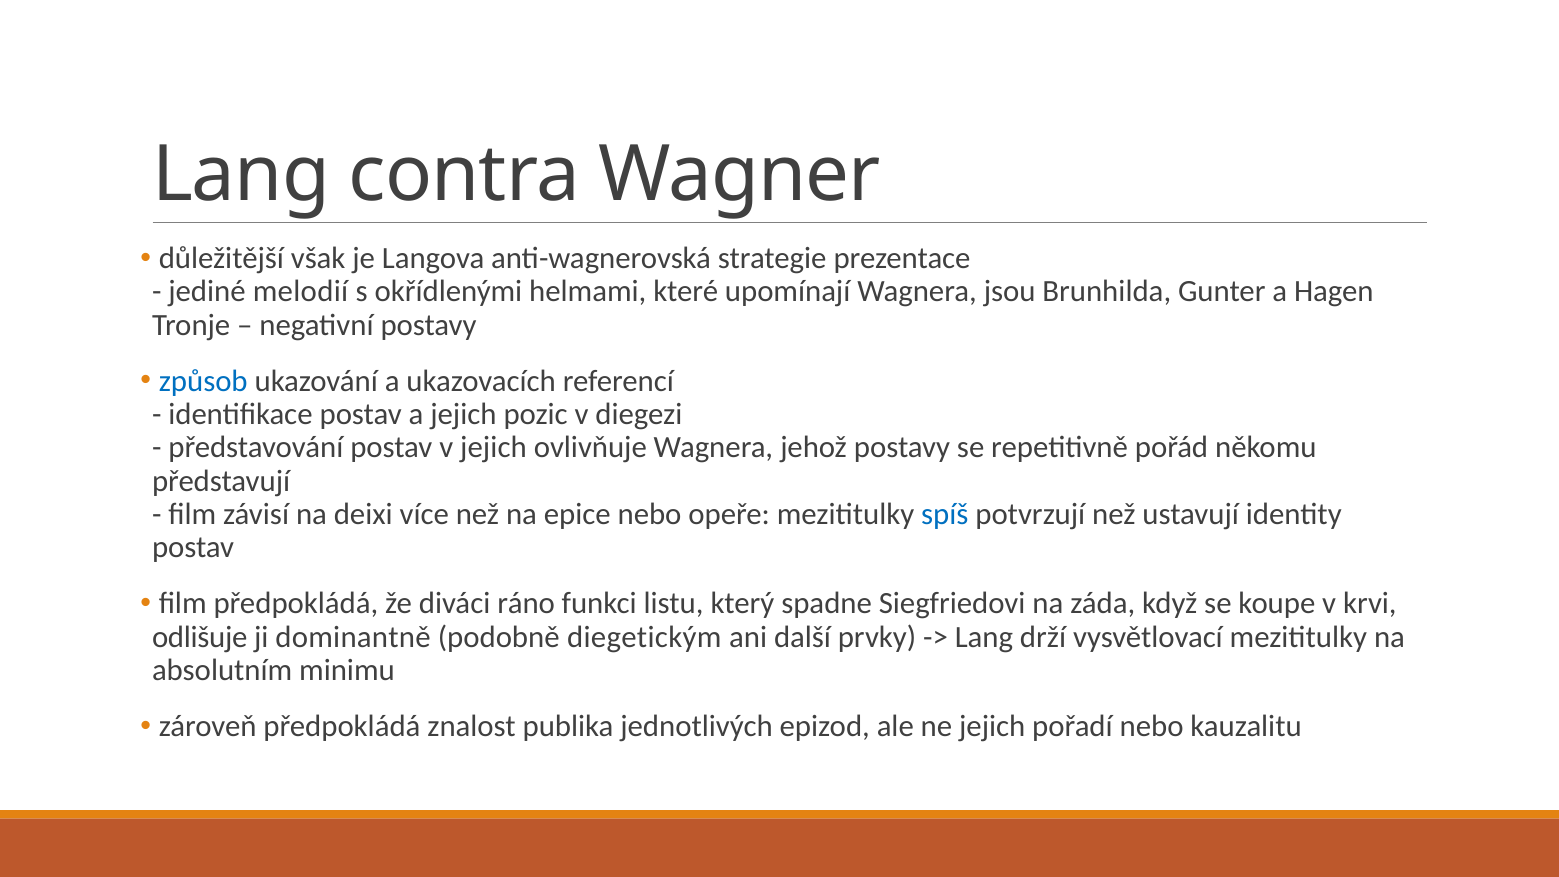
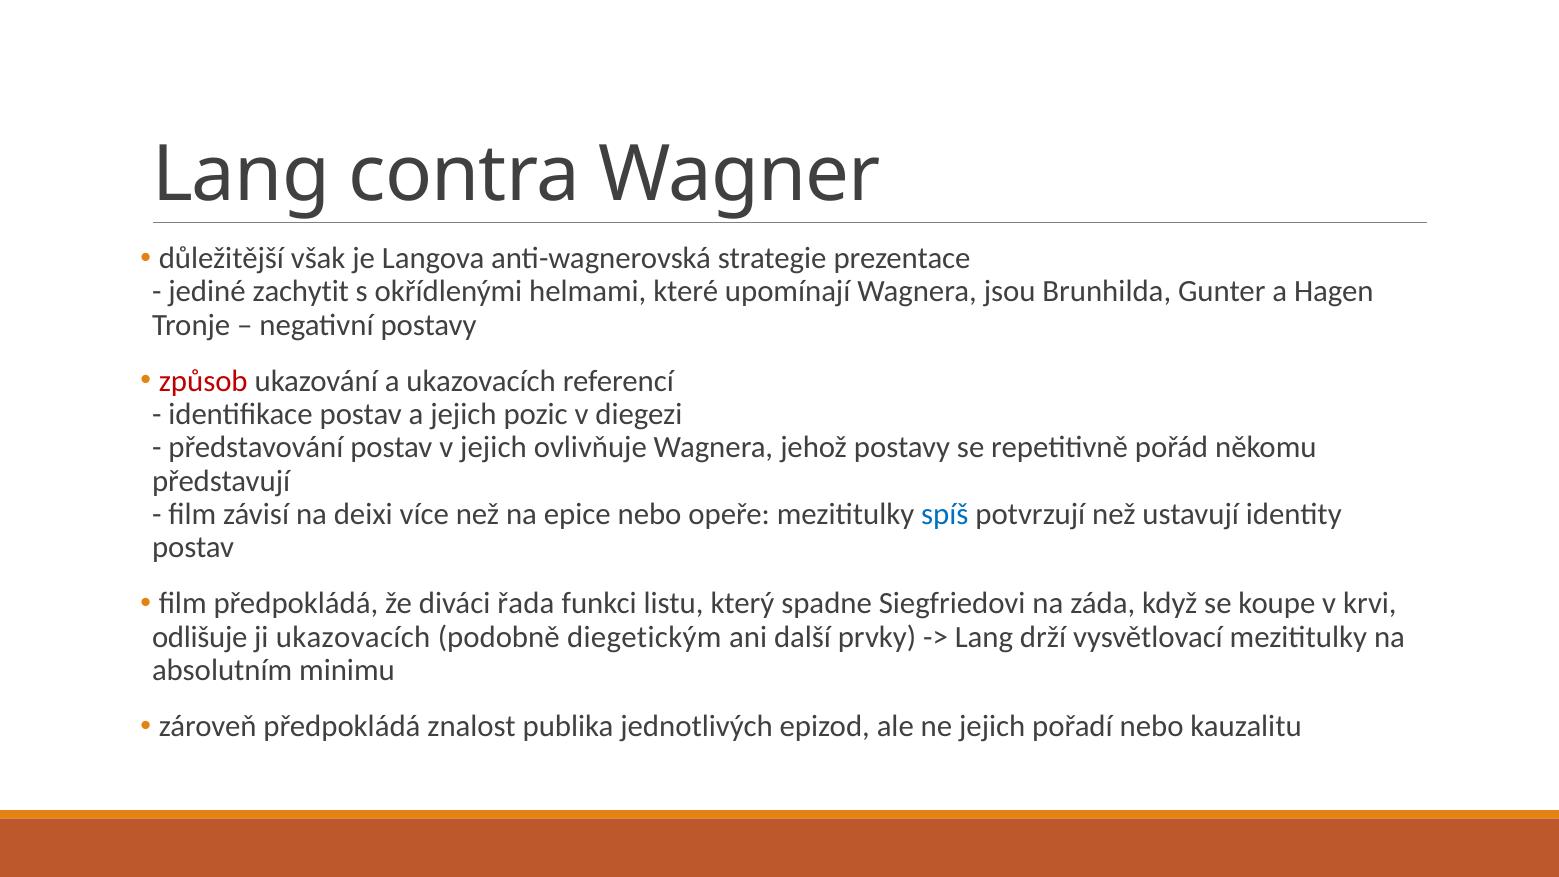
melodií: melodií -> zachytit
způsob colour: blue -> red
ráno: ráno -> řada
ji dominantně: dominantně -> ukazovacích
